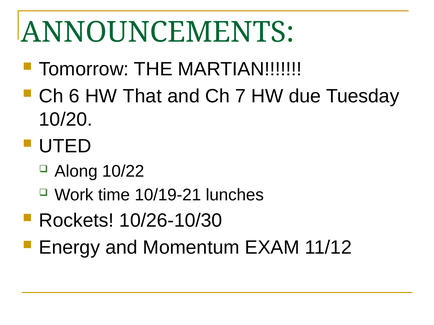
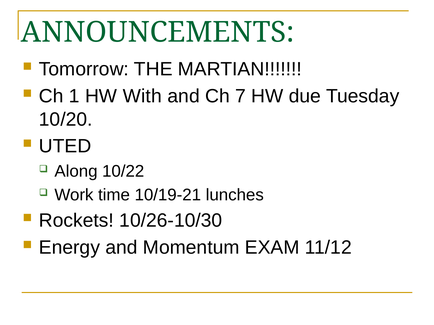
6: 6 -> 1
That: That -> With
